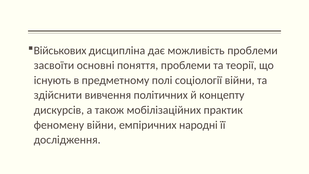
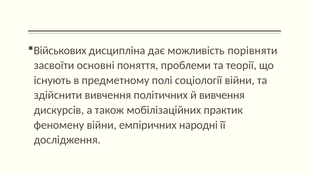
можливість проблеми: проблеми -> порівняти
й концепту: концепту -> вивчення
